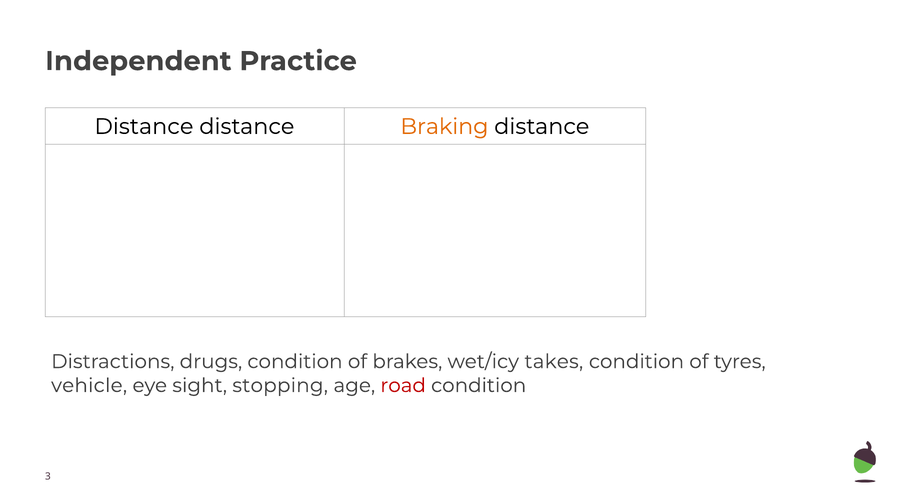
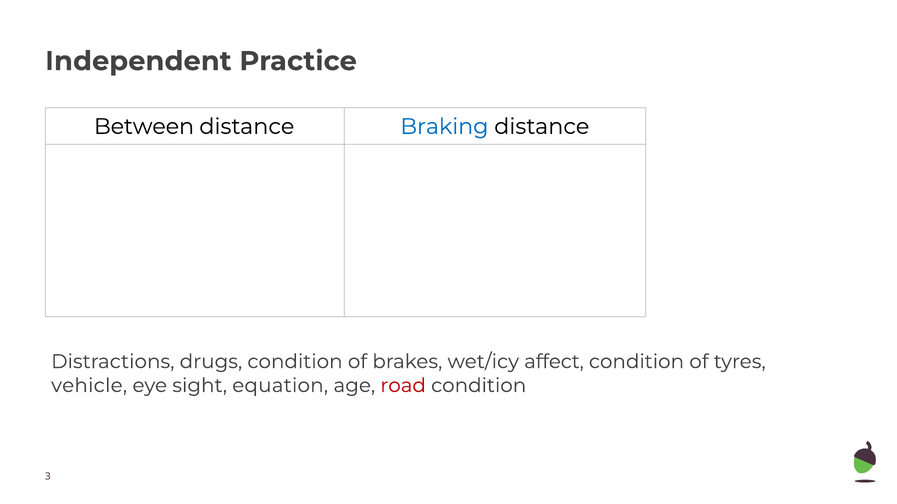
Distance at (144, 127): Distance -> Between
Braking colour: orange -> blue
takes: takes -> affect
stopping: stopping -> equation
